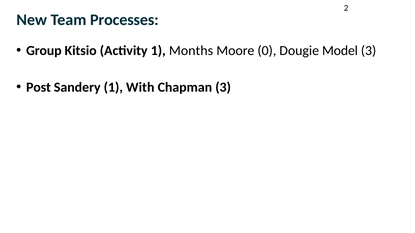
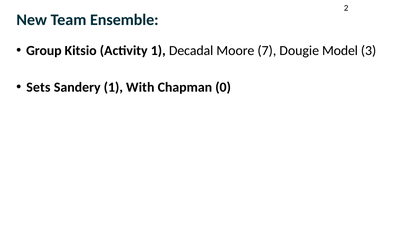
Processes: Processes -> Ensemble
Months: Months -> Decadal
0: 0 -> 7
Post: Post -> Sets
Chapman 3: 3 -> 0
